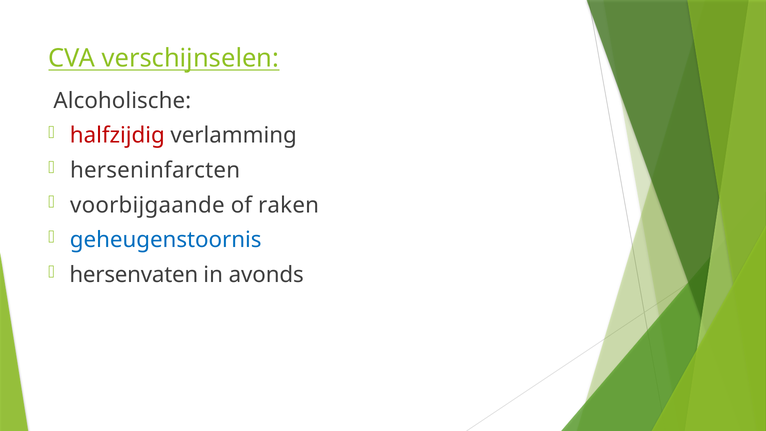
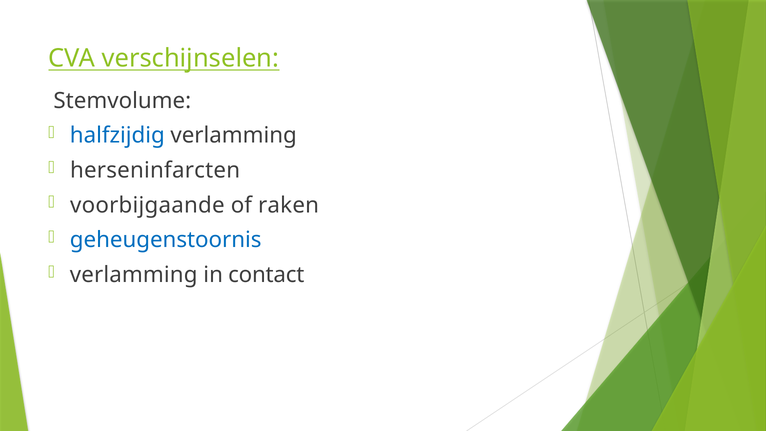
Alcoholische: Alcoholische -> Stemvolume
halfzijdig colour: red -> blue
hersenvaten at (134, 275): hersenvaten -> verlamming
avonds: avonds -> contact
